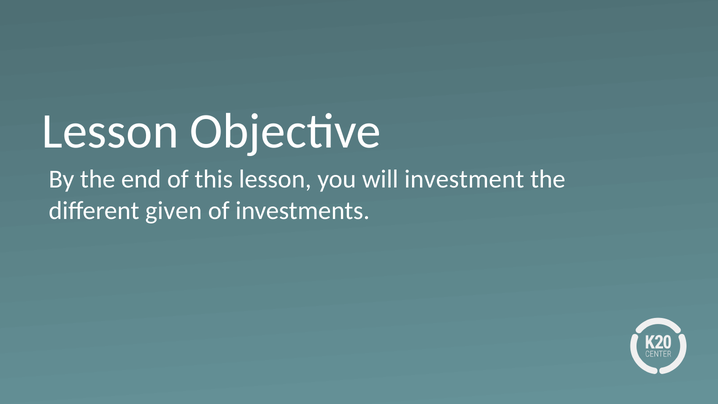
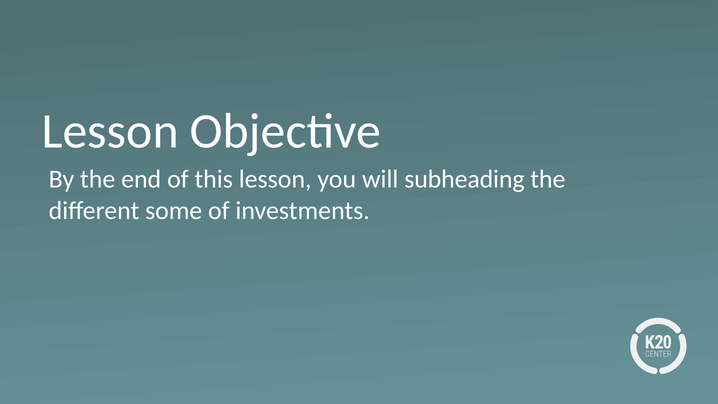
investment: investment -> subheading
given: given -> some
